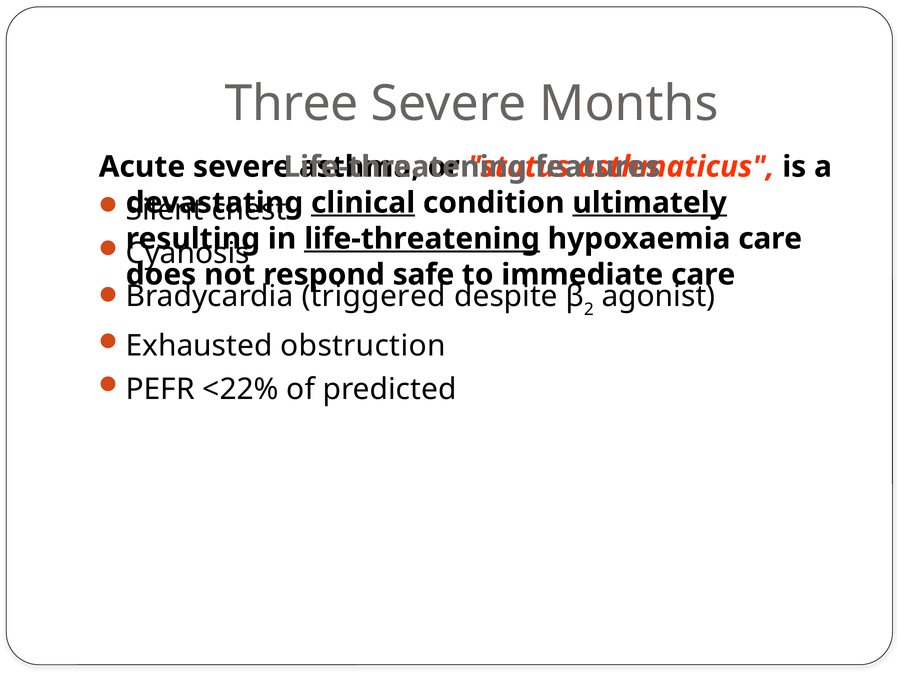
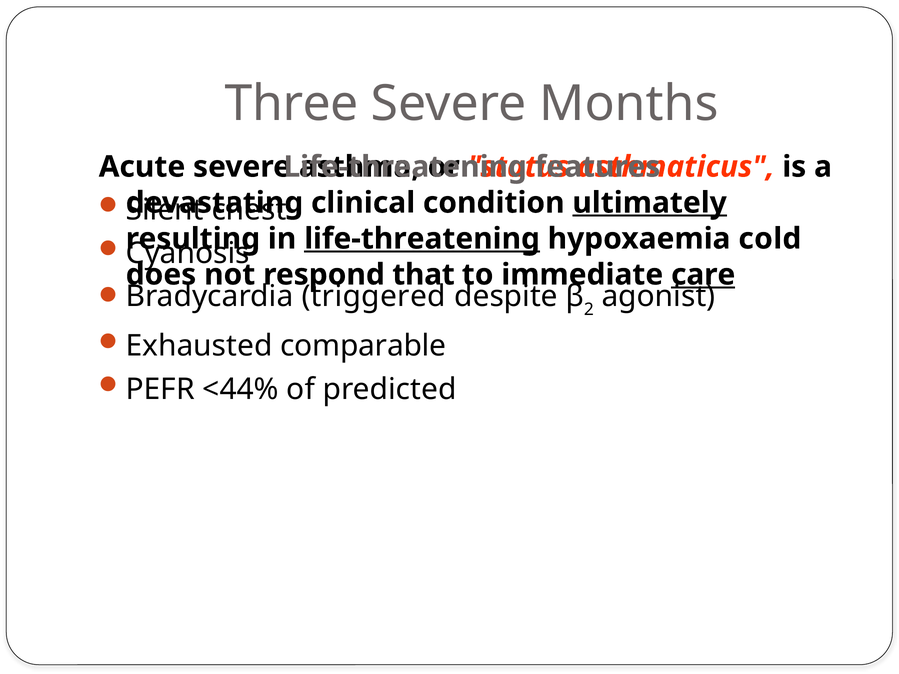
clinical underline: present -> none
hypoxaemia care: care -> cold
safe: safe -> that
care at (703, 275) underline: none -> present
obstruction: obstruction -> comparable
<22%: <22% -> <44%
